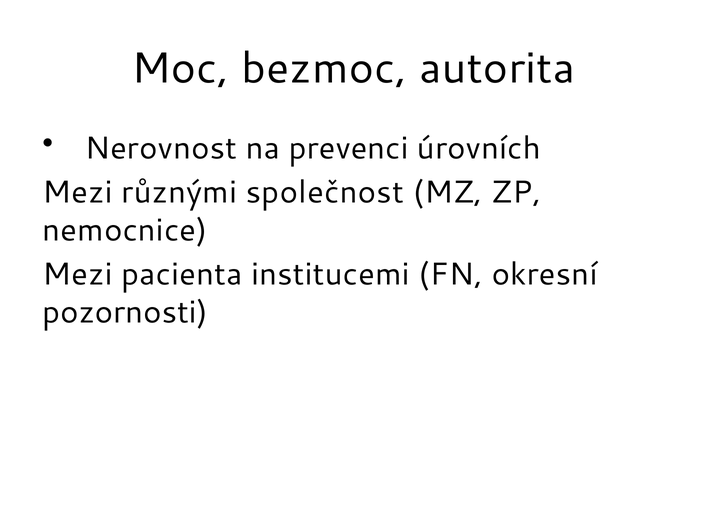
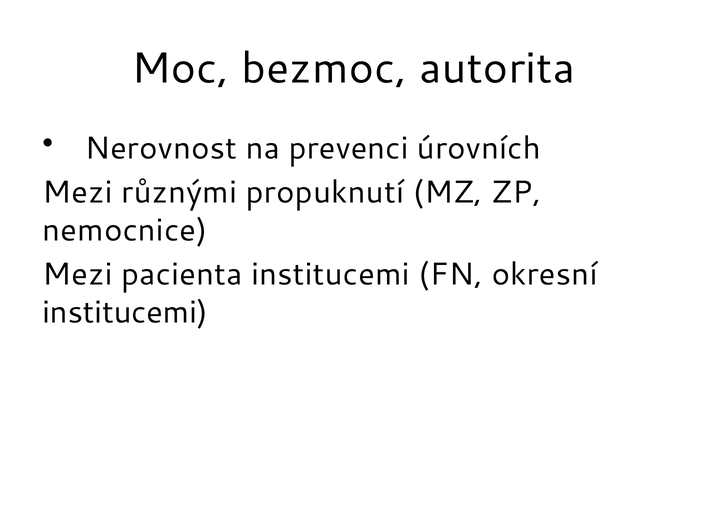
společnost: společnost -> propuknutí
pozornosti at (125, 312): pozornosti -> institucemi
